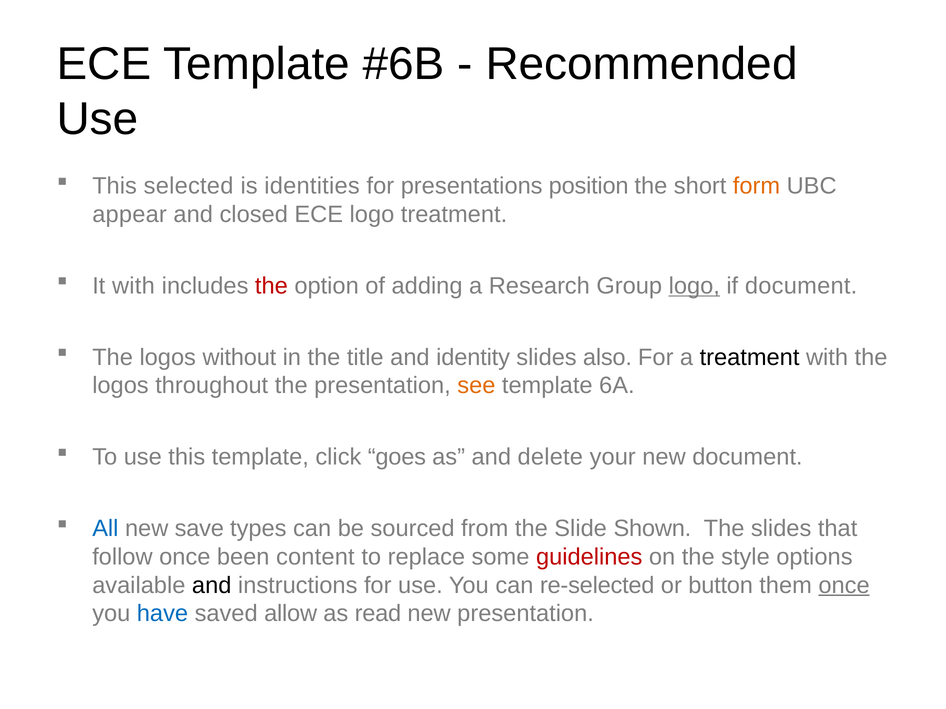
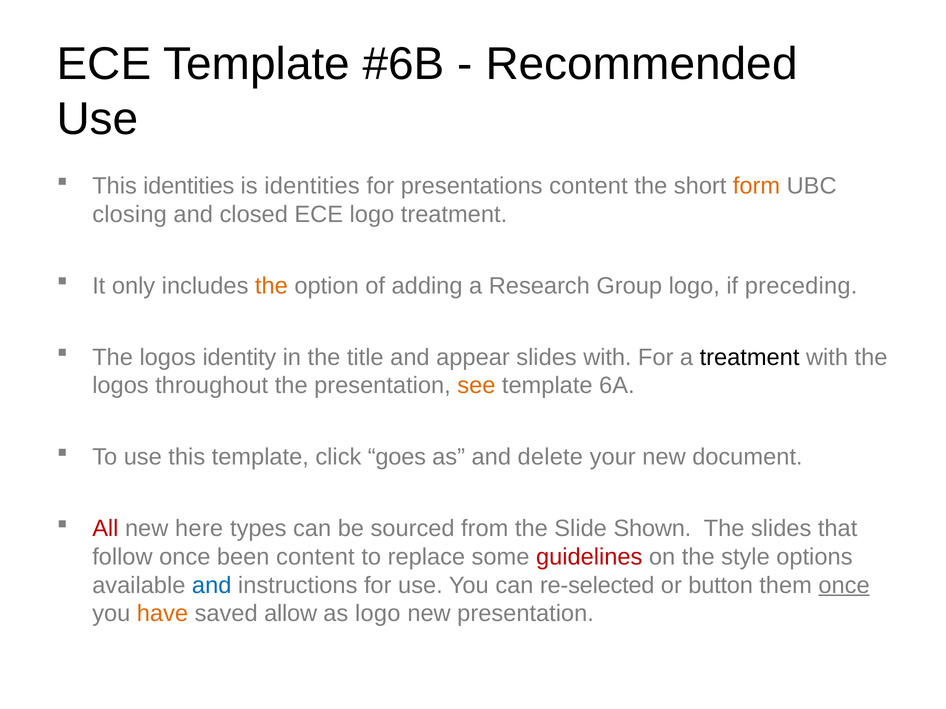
This selected: selected -> identities
presentations position: position -> content
appear: appear -> closing
It with: with -> only
the at (271, 286) colour: red -> orange
logo at (694, 286) underline: present -> none
if document: document -> preceding
without: without -> identity
identity: identity -> appear
slides also: also -> with
All colour: blue -> red
save: save -> here
and at (212, 586) colour: black -> blue
have colour: blue -> orange
as read: read -> logo
